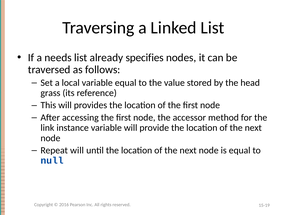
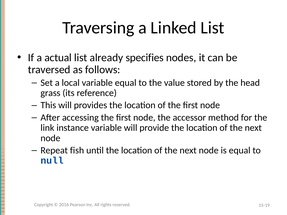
needs: needs -> actual
Repeat will: will -> fish
